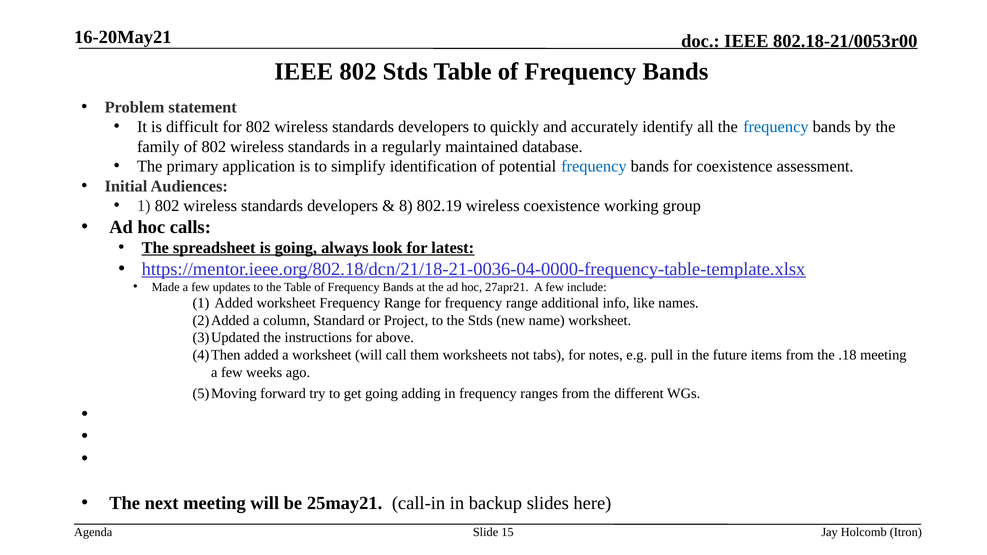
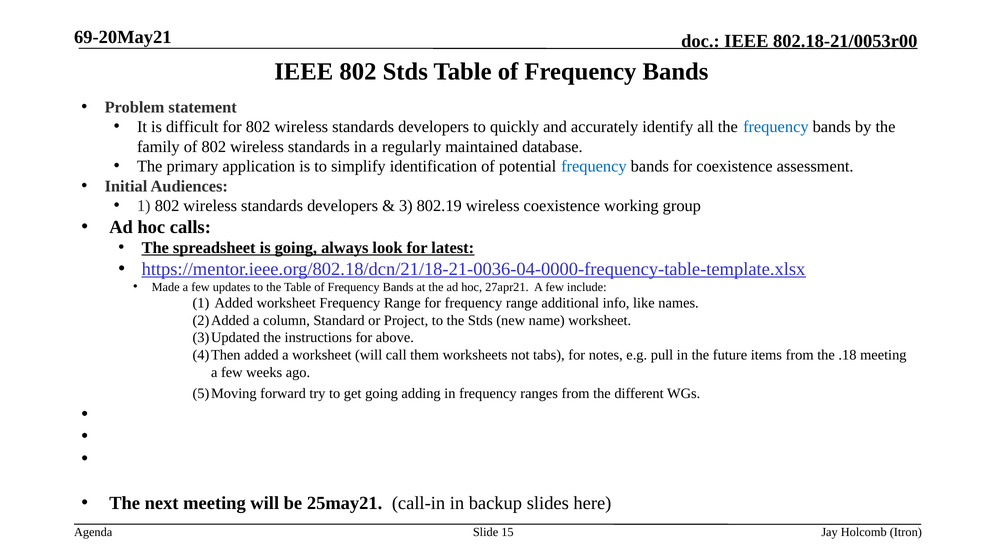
16-20May21: 16-20May21 -> 69-20May21
8: 8 -> 3
